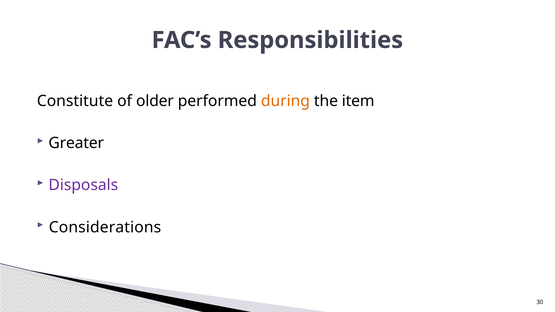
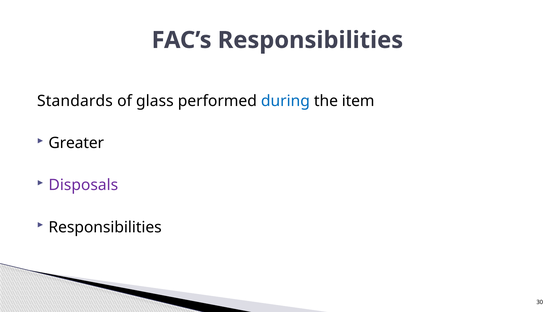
Constitute: Constitute -> Standards
older: older -> glass
during colour: orange -> blue
Considerations at (105, 227): Considerations -> Responsibilities
